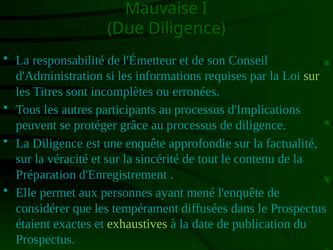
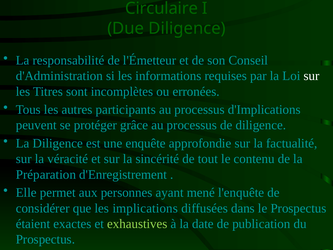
Mauvaise: Mauvaise -> Circulaire
sur at (311, 76) colour: light green -> white
tempérament: tempérament -> implications
